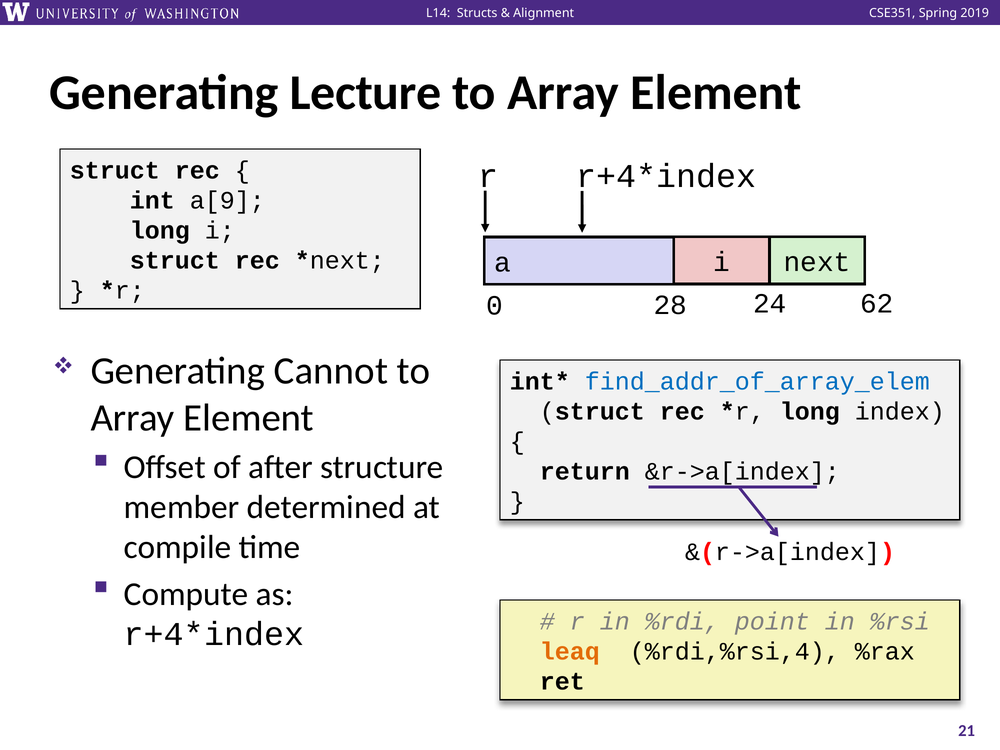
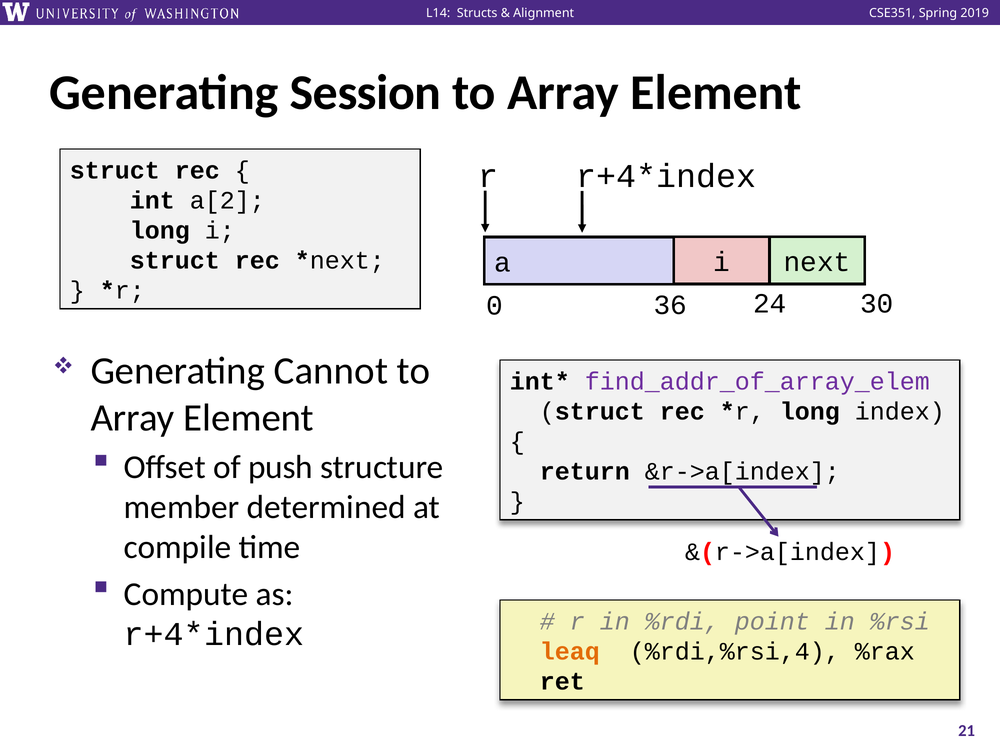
Lecture: Lecture -> Session
a[9: a[9 -> a[2
28: 28 -> 36
62: 62 -> 30
find_addr_of_array_elem colour: blue -> purple
after: after -> push
